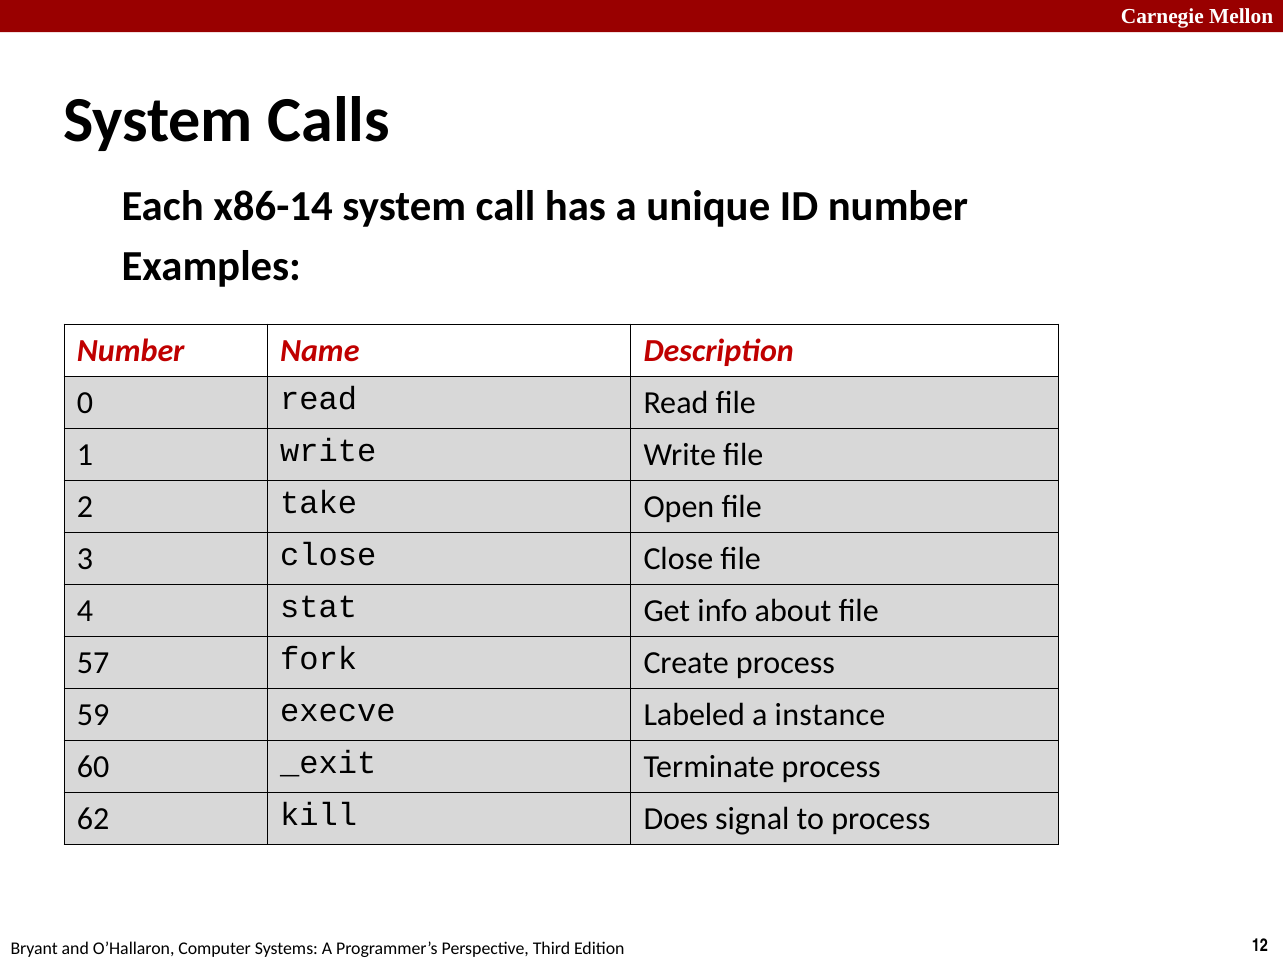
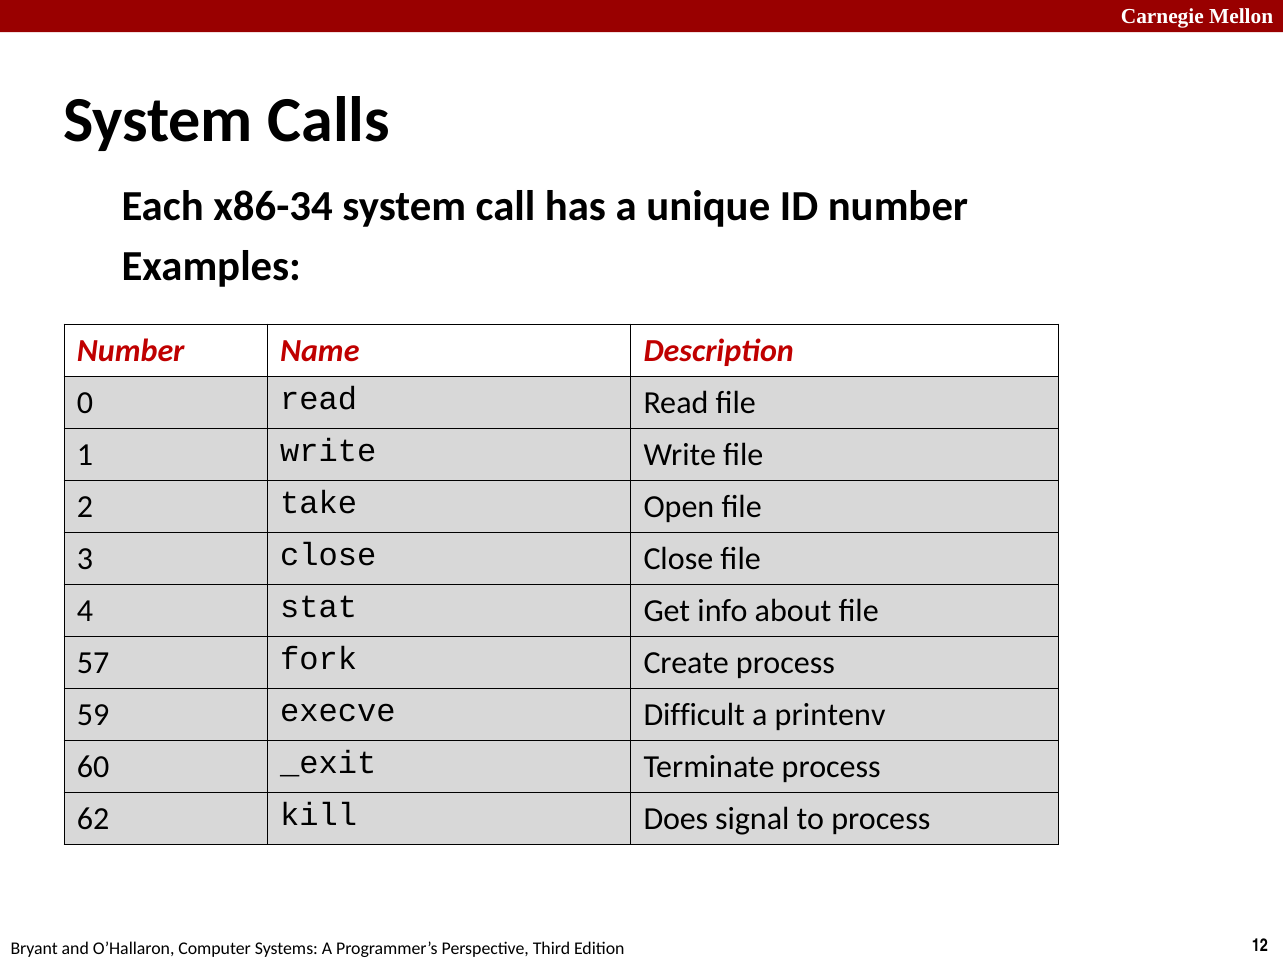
x86-14: x86-14 -> x86-34
Labeled: Labeled -> Difficult
instance: instance -> printenv
